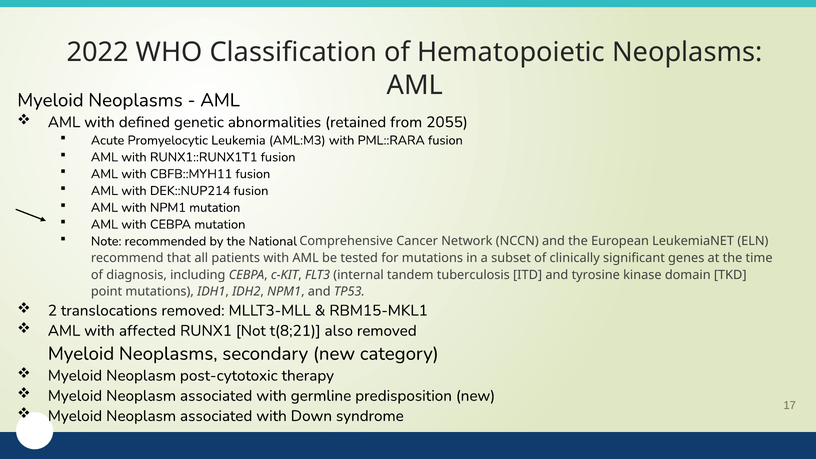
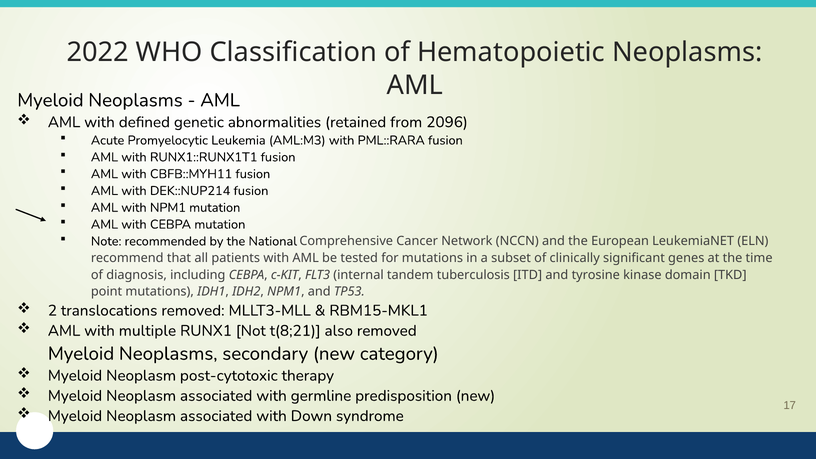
2055: 2055 -> 2096
affected: affected -> multiple
